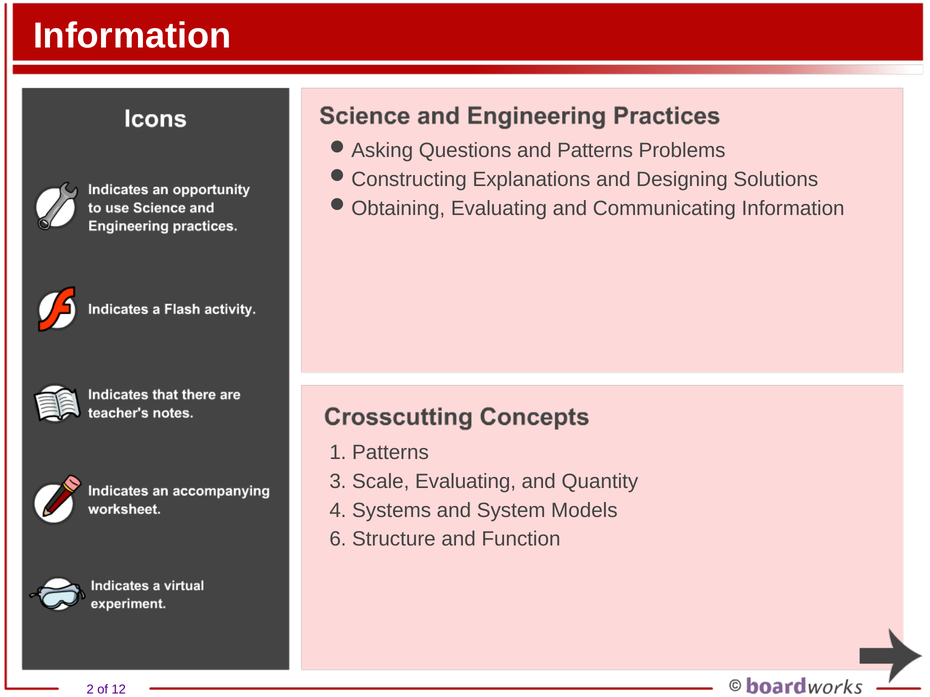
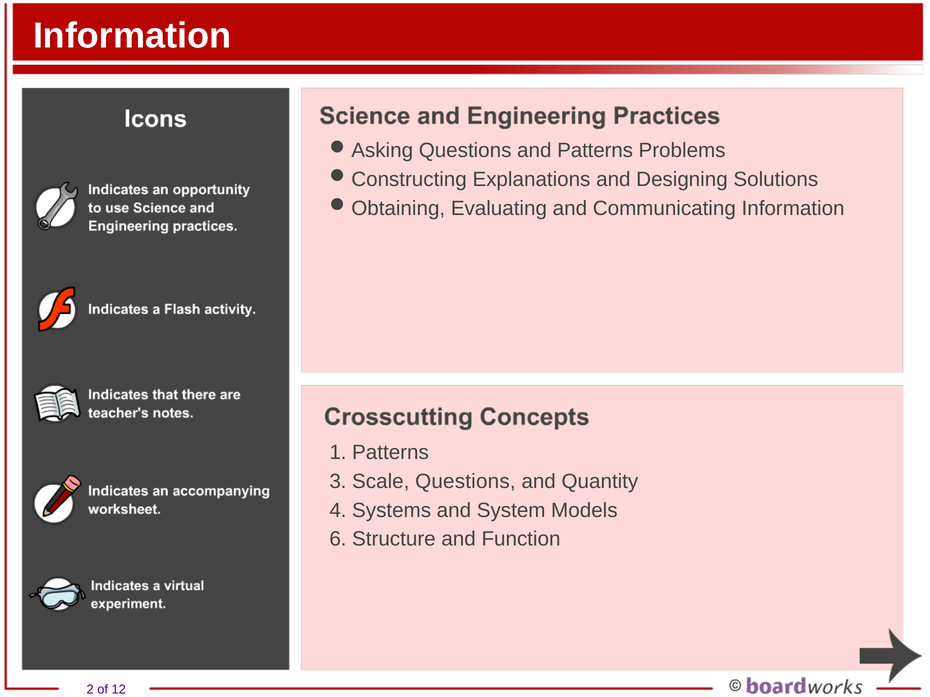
Scale Evaluating: Evaluating -> Questions
